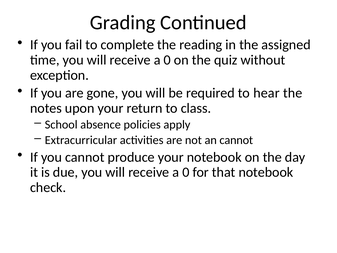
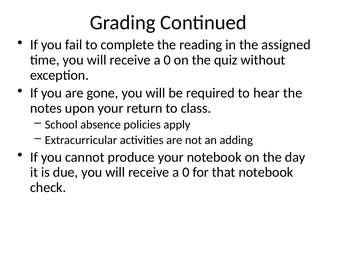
an cannot: cannot -> adding
